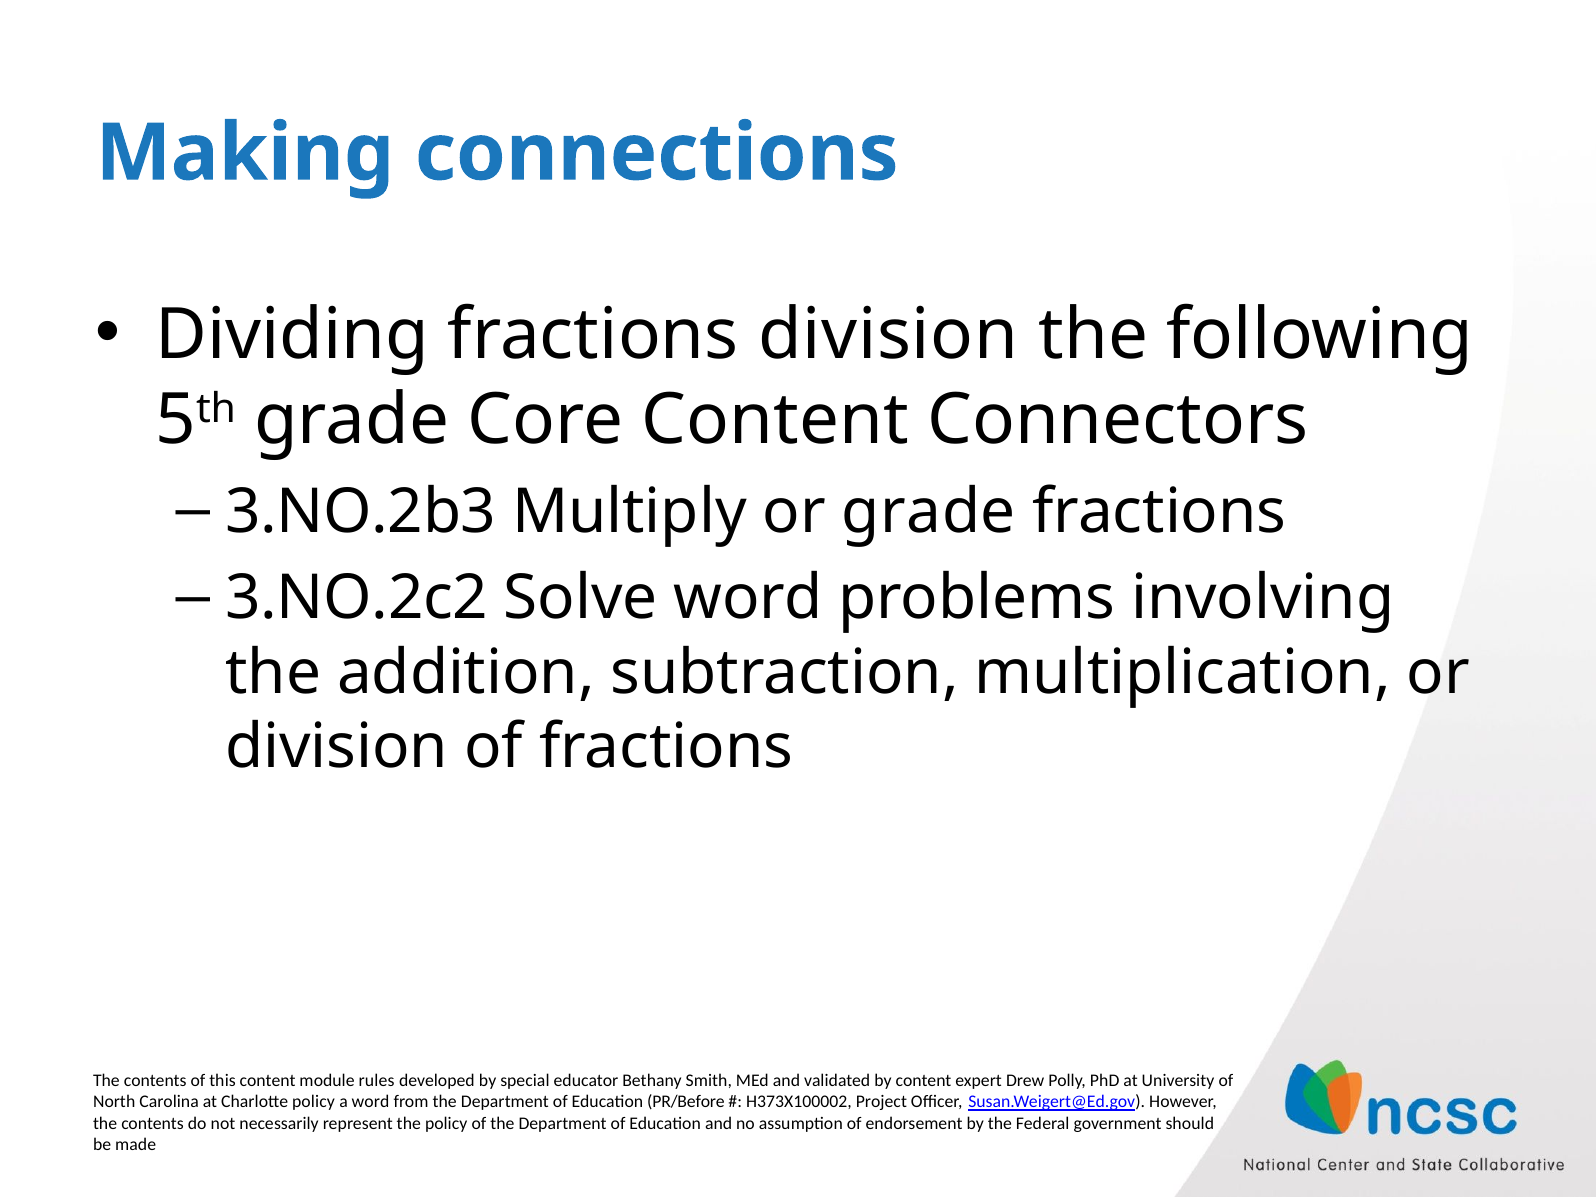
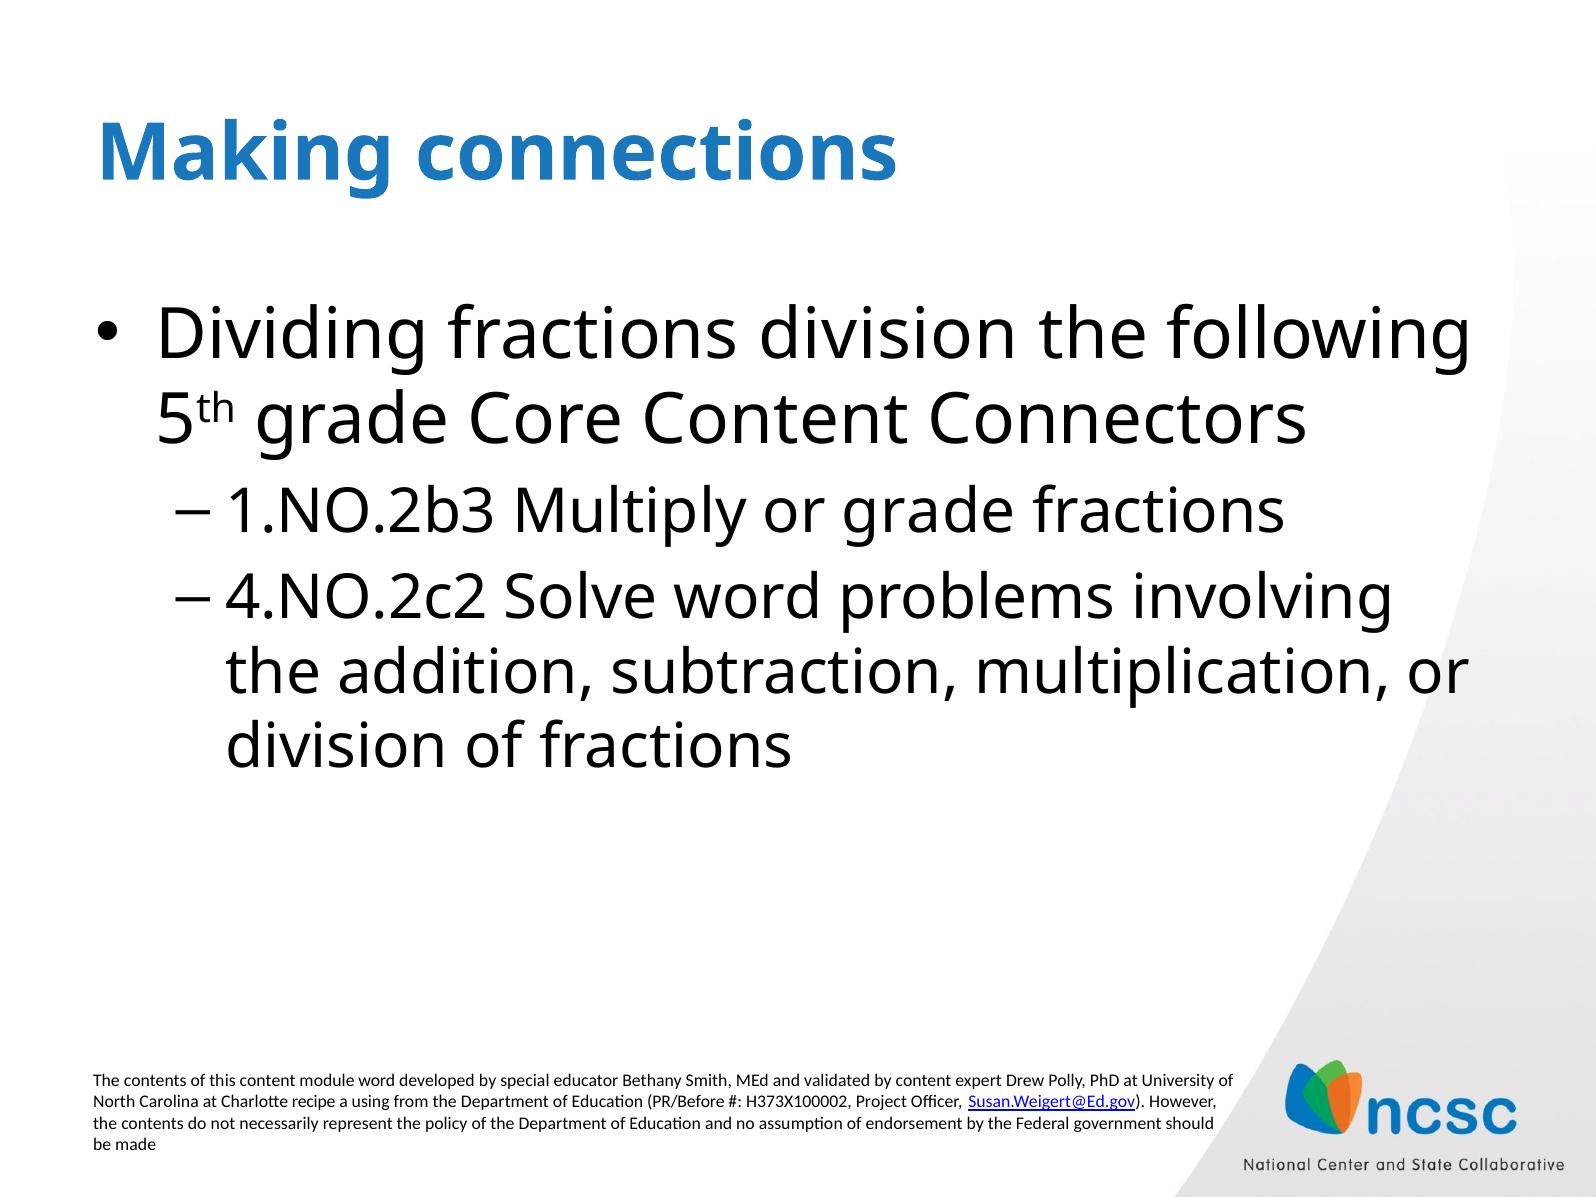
3.NO.2b3: 3.NO.2b3 -> 1.NO.2b3
3.NO.2c2: 3.NO.2c2 -> 4.NO.2c2
module rules: rules -> word
Charlotte policy: policy -> recipe
a word: word -> using
